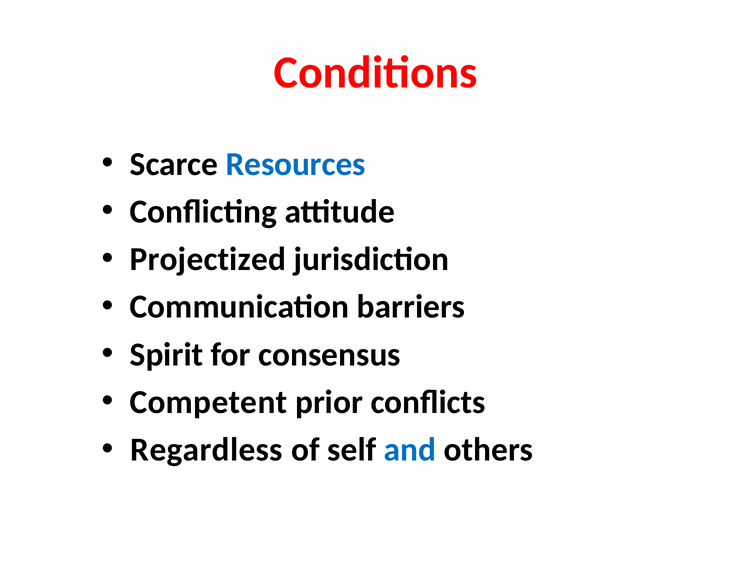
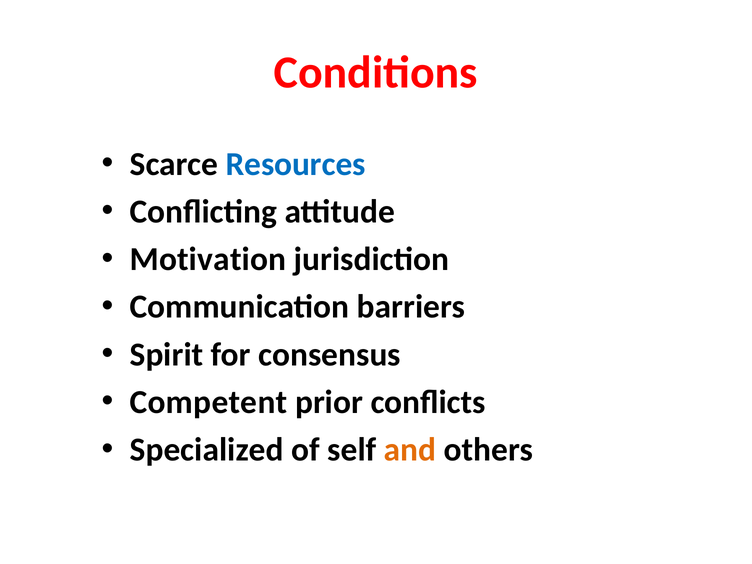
Projectized: Projectized -> Motivation
Regardless: Regardless -> Specialized
and colour: blue -> orange
